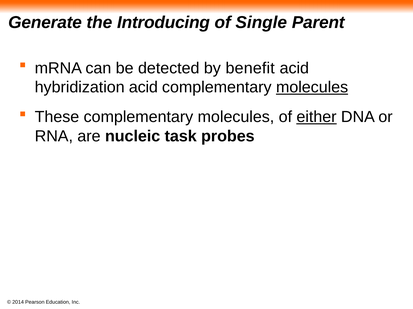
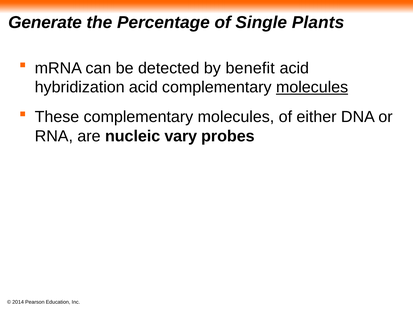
Introducing: Introducing -> Percentage
Parent: Parent -> Plants
either underline: present -> none
task: task -> vary
